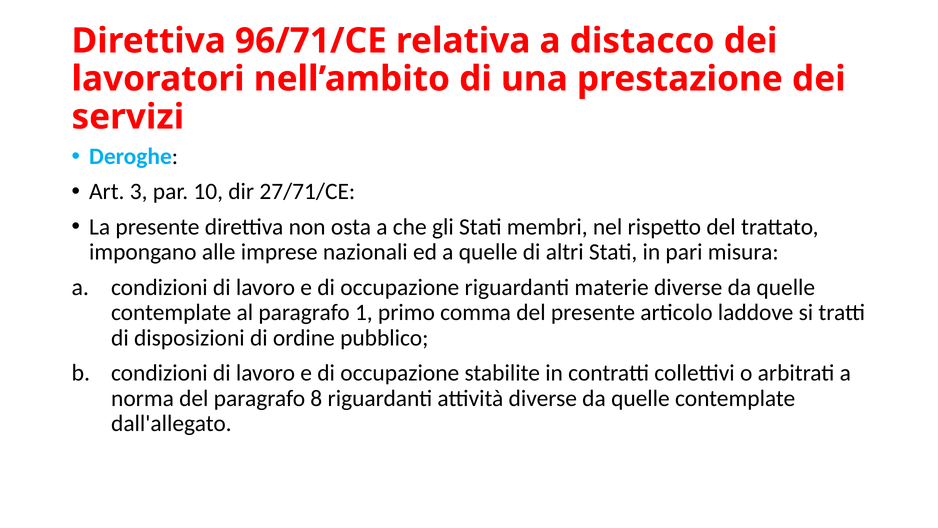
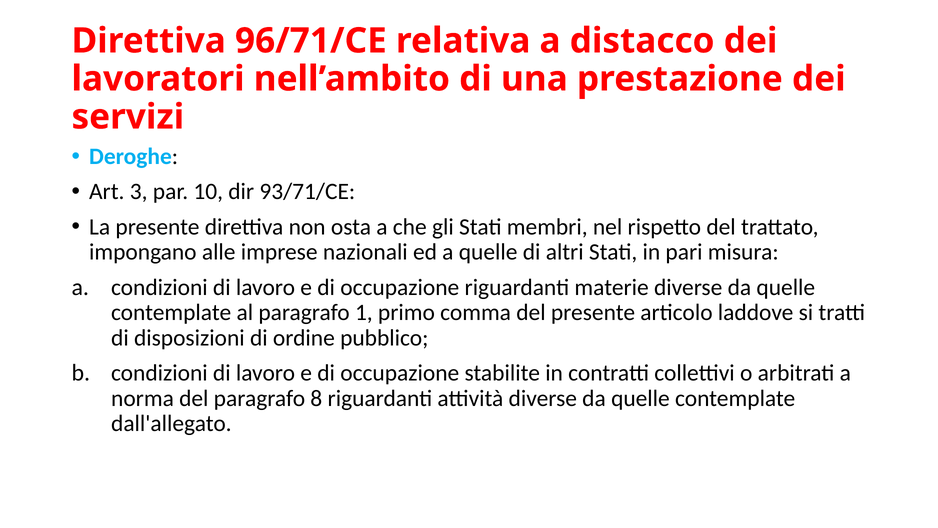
27/71/CE: 27/71/CE -> 93/71/CE
